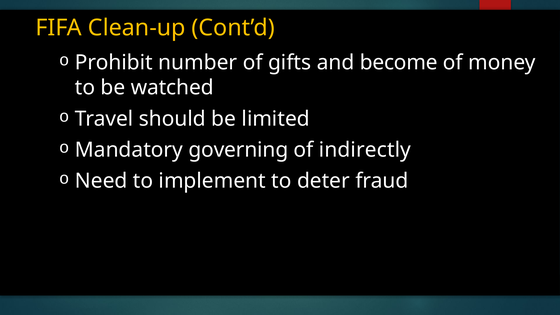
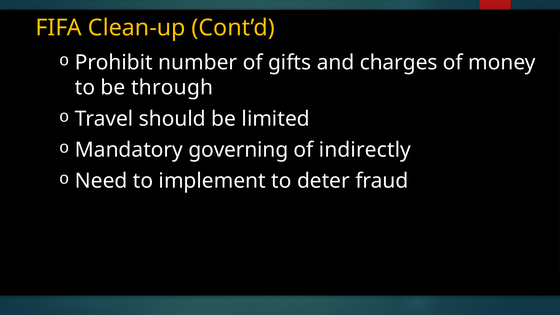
become: become -> charges
watched: watched -> through
